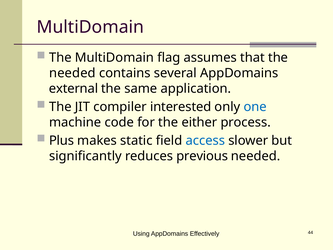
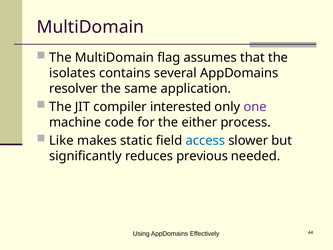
needed at (72, 73): needed -> isolates
external: external -> resolver
one colour: blue -> purple
Plus: Plus -> Like
